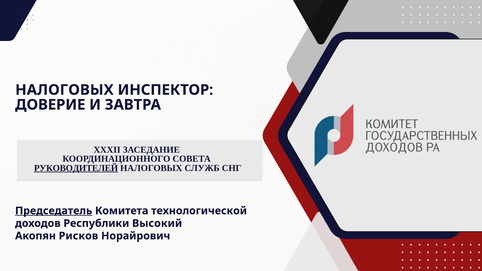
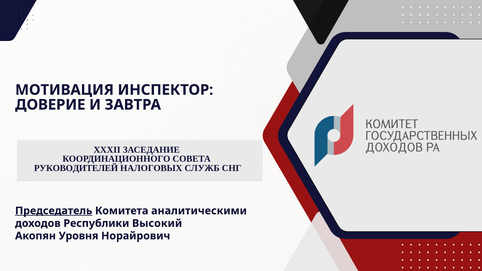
НАЛОГОВЫХ at (64, 90): НАЛОГОВЫХ -> МОТИВАЦИЯ
РУКОВОДИТЕЛЕЙ underline: present -> none
технологической: технологической -> аналитическими
Рисков: Рисков -> Уровня
